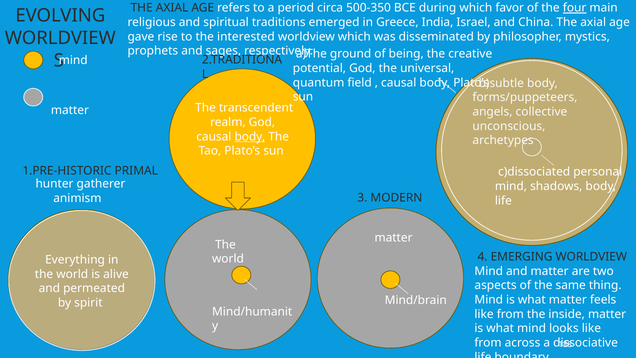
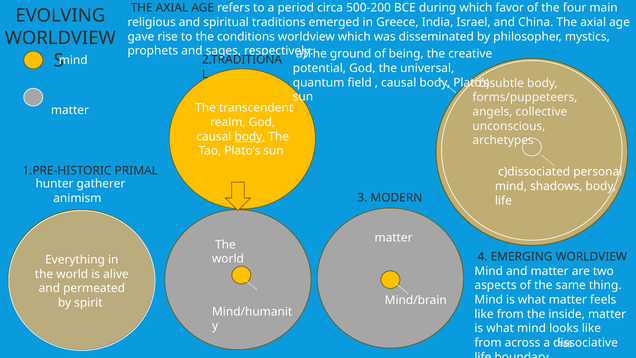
500-350: 500-350 -> 500-200
four underline: present -> none
interested: interested -> conditions
